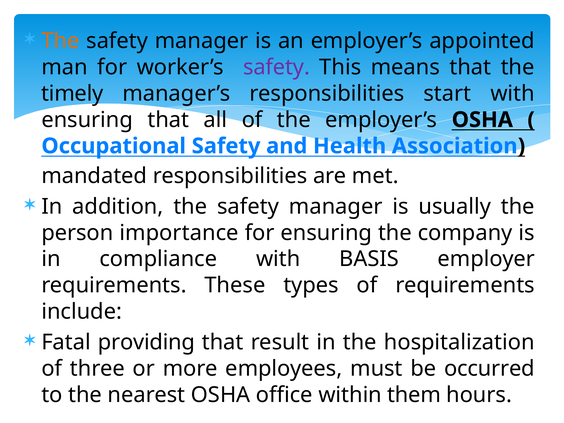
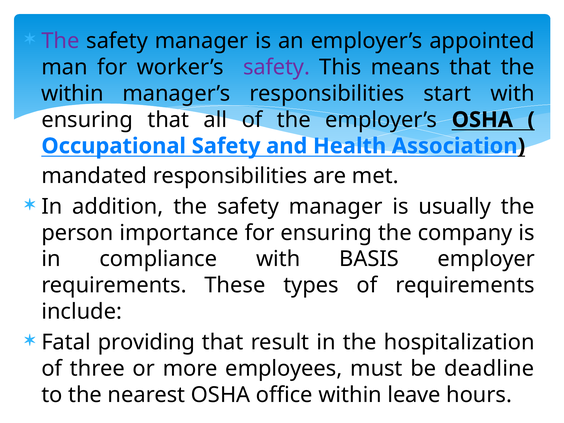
The at (60, 41) colour: orange -> purple
timely at (72, 94): timely -> within
occurred: occurred -> deadline
them: them -> leave
